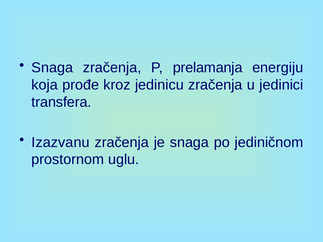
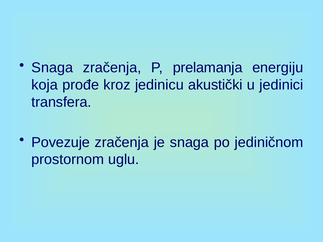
jedinicu zračenja: zračenja -> akustički
Izazvanu: Izazvanu -> Povezuje
